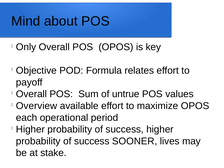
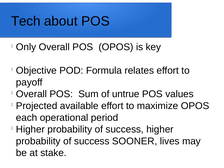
Mind: Mind -> Tech
Overview: Overview -> Projected
